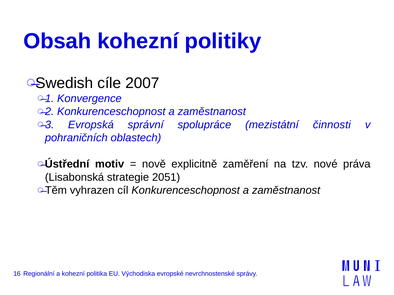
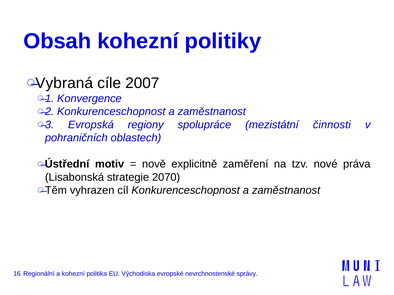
Swedish: Swedish -> Vybraná
správní: správní -> regiony
2051: 2051 -> 2070
